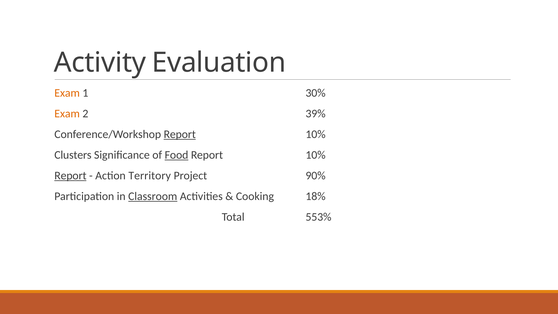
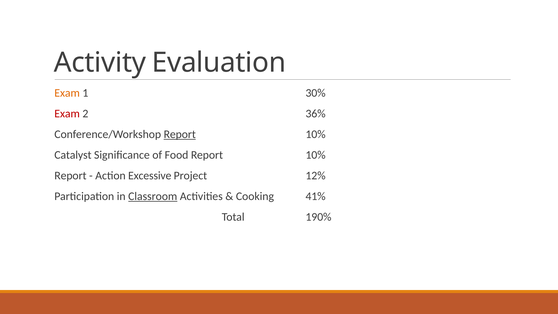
Exam at (67, 114) colour: orange -> red
39%: 39% -> 36%
Clusters: Clusters -> Catalyst
Food underline: present -> none
Report at (70, 176) underline: present -> none
Territory: Territory -> Excessive
90%: 90% -> 12%
18%: 18% -> 41%
553%: 553% -> 190%
